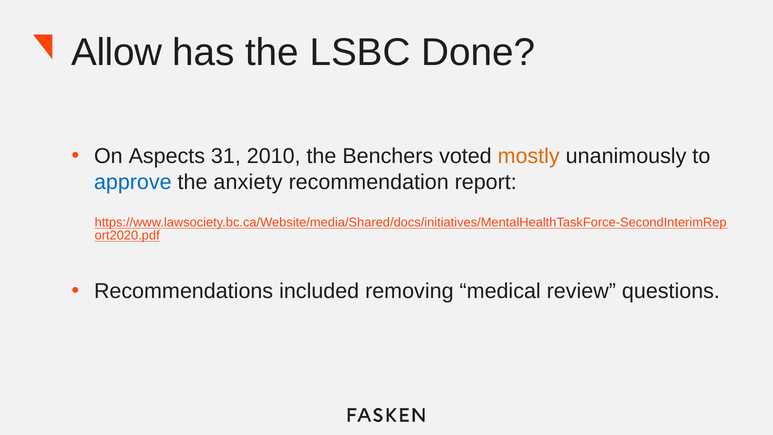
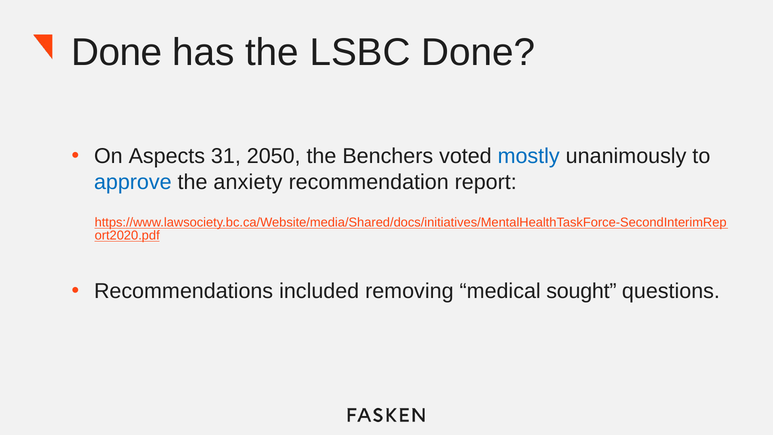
Allow at (117, 52): Allow -> Done
2010: 2010 -> 2050
mostly colour: orange -> blue
review: review -> sought
